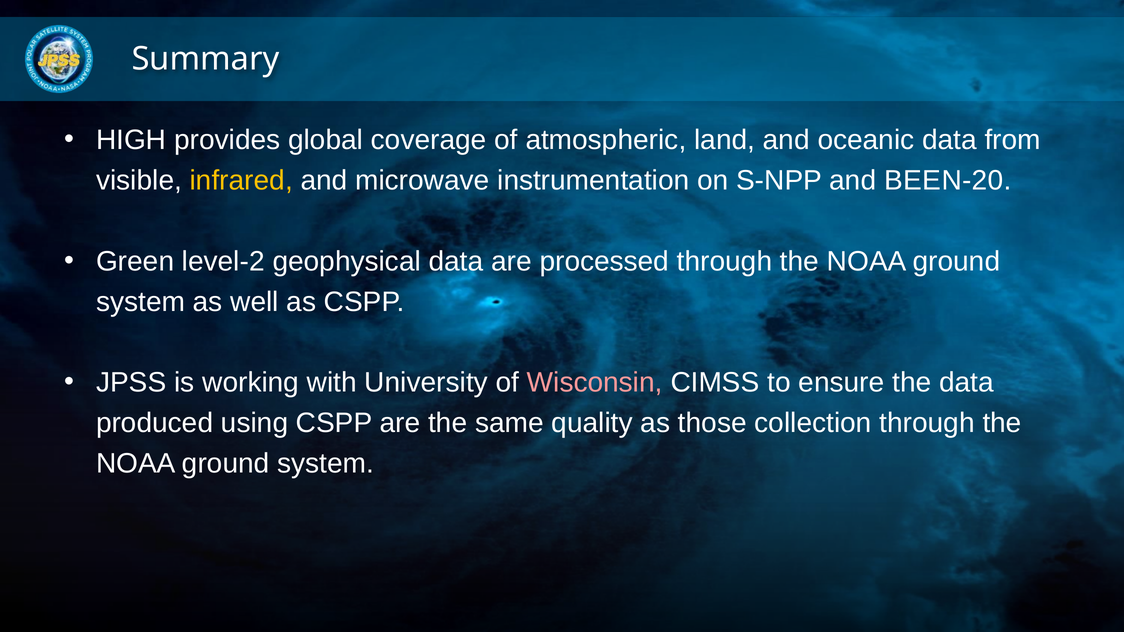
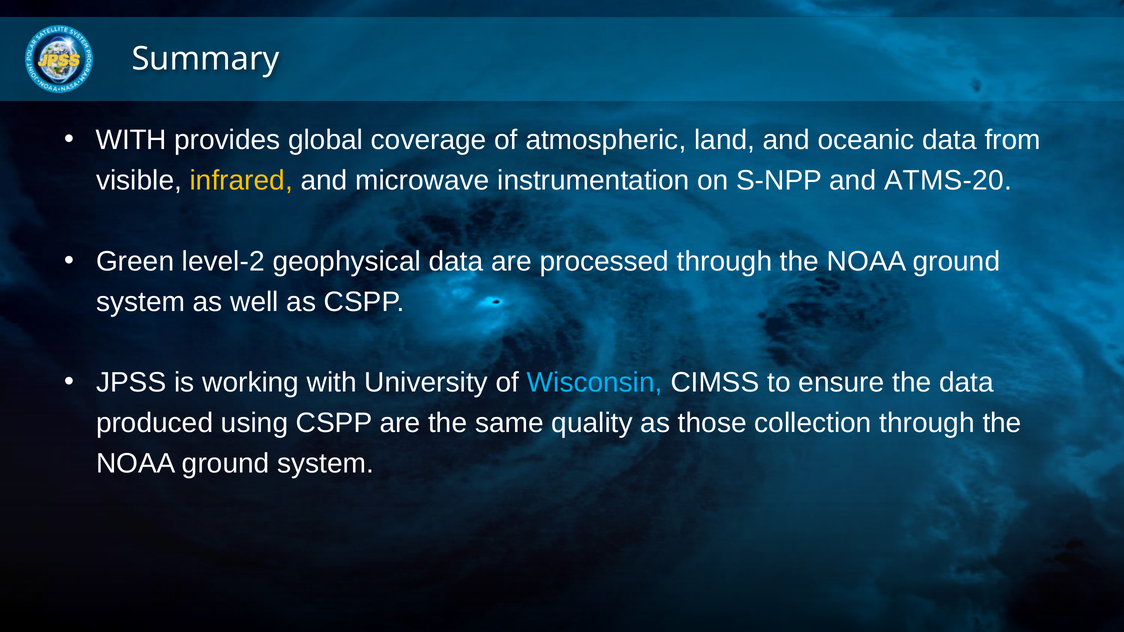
HIGH at (131, 140): HIGH -> WITH
BEEN-20: BEEN-20 -> ATMS-20
Wisconsin colour: pink -> light blue
